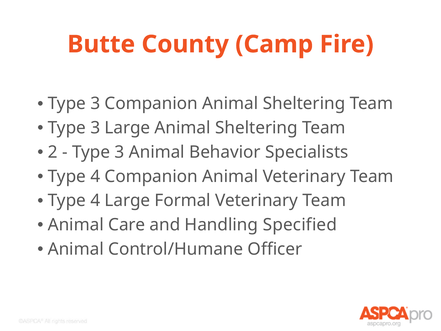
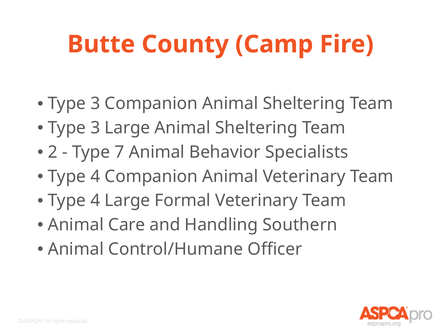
3 at (119, 152): 3 -> 7
Specified: Specified -> Southern
